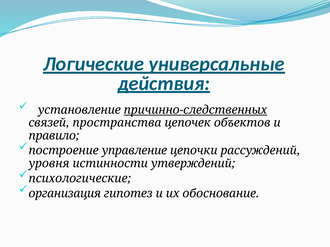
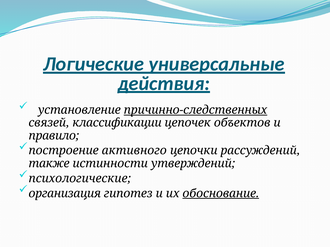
пространства: пространства -> классификации
управление: управление -> активного
уровня: уровня -> также
обоснование underline: none -> present
